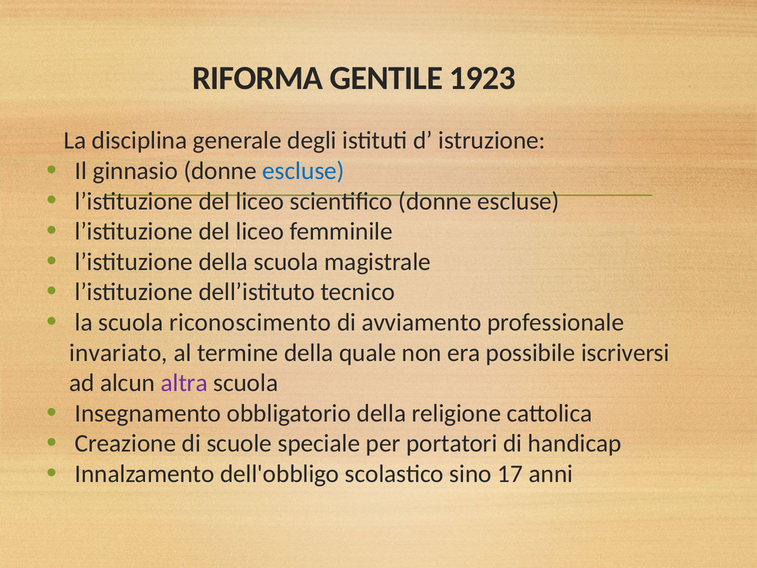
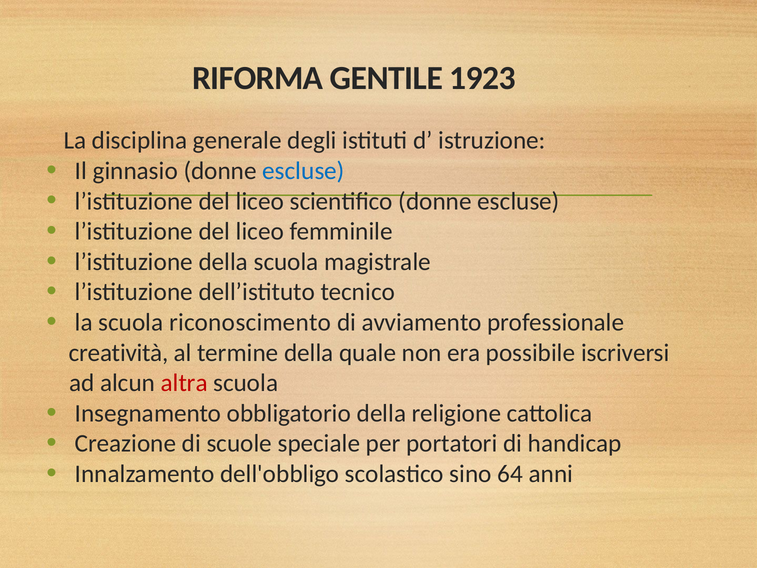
invariato: invariato -> creatività
altra colour: purple -> red
17: 17 -> 64
